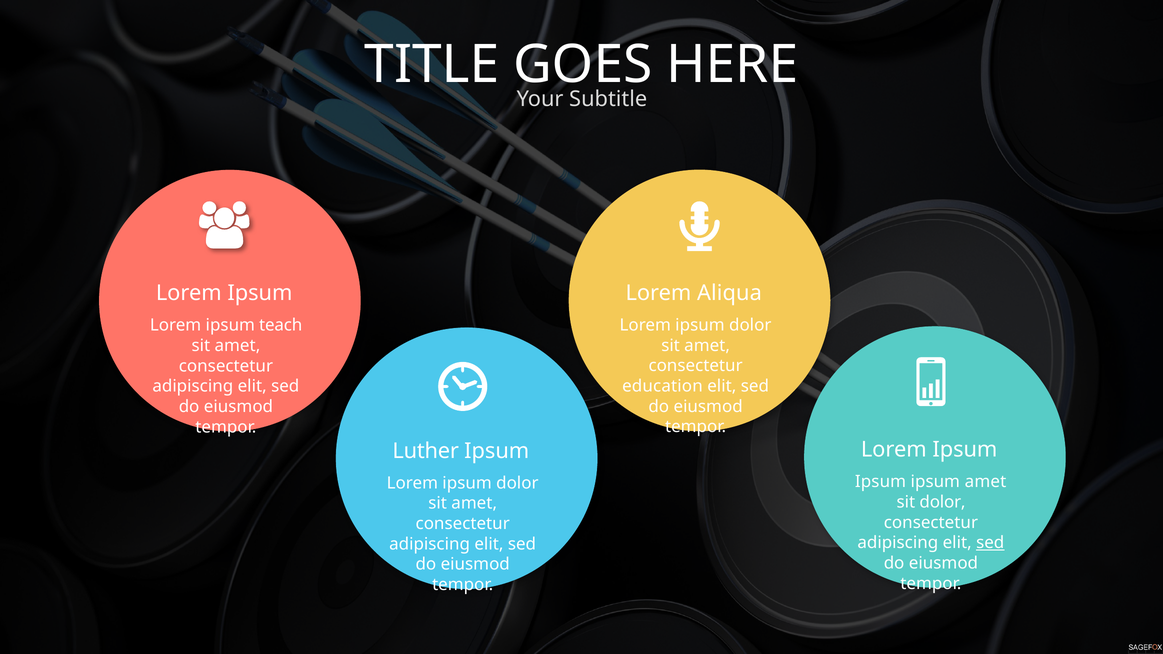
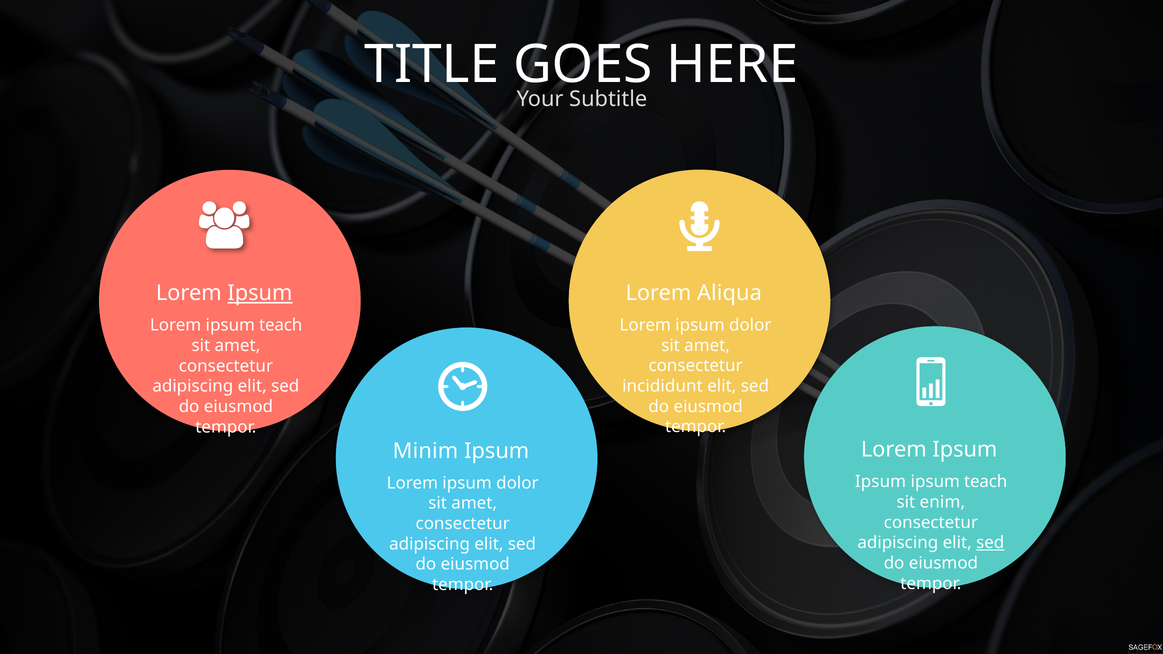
Ipsum at (260, 293) underline: none -> present
education: education -> incididunt
Luther: Luther -> Minim
amet at (986, 482): amet -> teach
sit dolor: dolor -> enim
